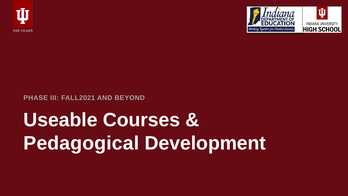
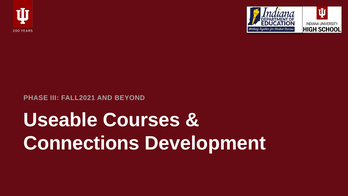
Pedagogical: Pedagogical -> Connections
